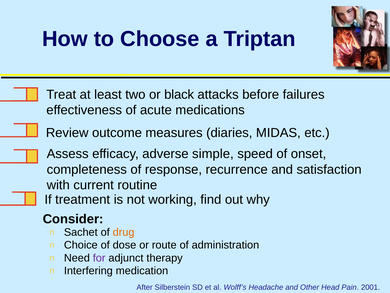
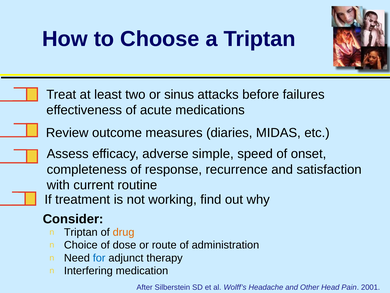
black: black -> sinus
Sachet at (81, 232): Sachet -> Triptan
for colour: purple -> blue
